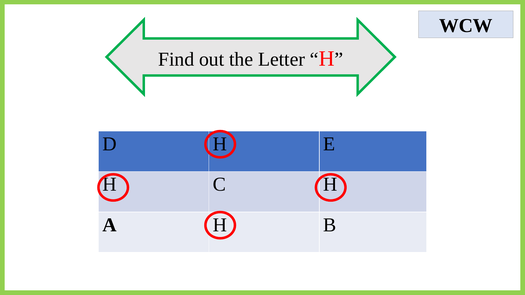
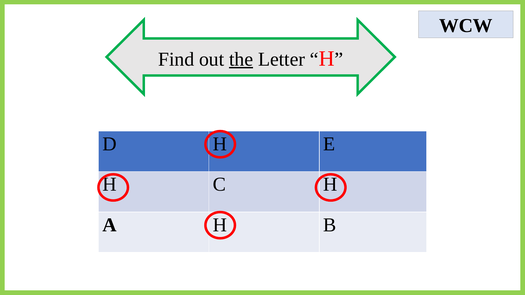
the underline: none -> present
